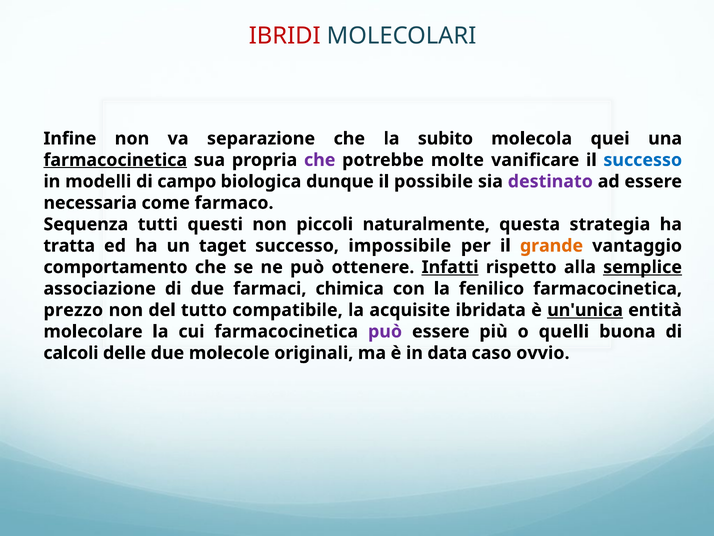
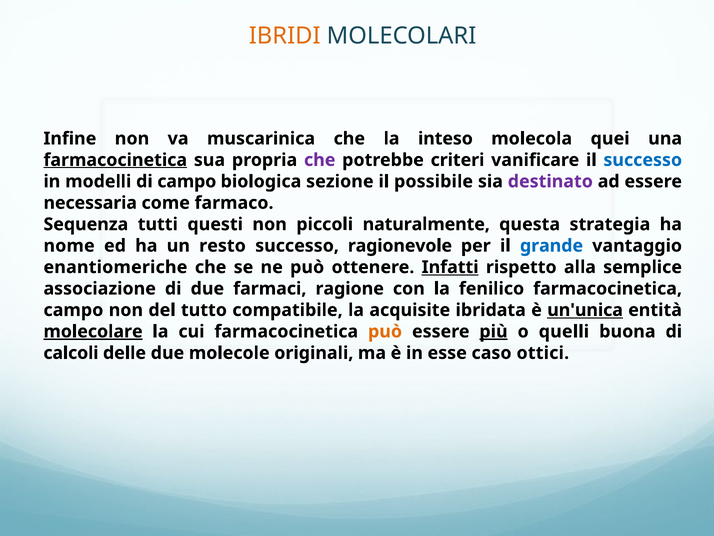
IBRIDI colour: red -> orange
separazione: separazione -> muscarinica
subito: subito -> inteso
molte: molte -> criteri
dunque: dunque -> sezione
tratta: tratta -> nome
taget: taget -> resto
impossibile: impossibile -> ragionevole
grande colour: orange -> blue
comportamento: comportamento -> enantiomeriche
semplice underline: present -> none
chimica: chimica -> ragione
prezzo at (73, 310): prezzo -> campo
molecolare underline: none -> present
può at (385, 331) colour: purple -> orange
più underline: none -> present
data: data -> esse
ovvio: ovvio -> ottici
